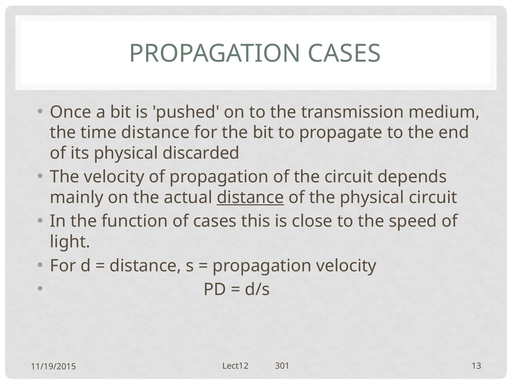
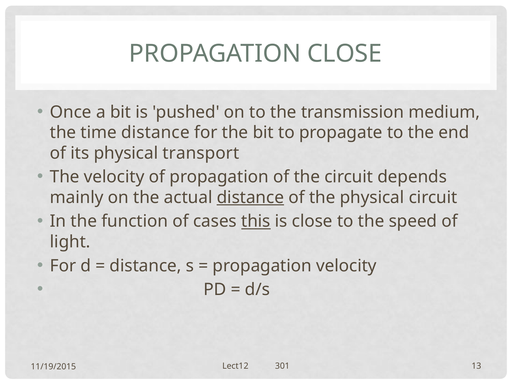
PROPAGATION CASES: CASES -> CLOSE
discarded: discarded -> transport
this underline: none -> present
